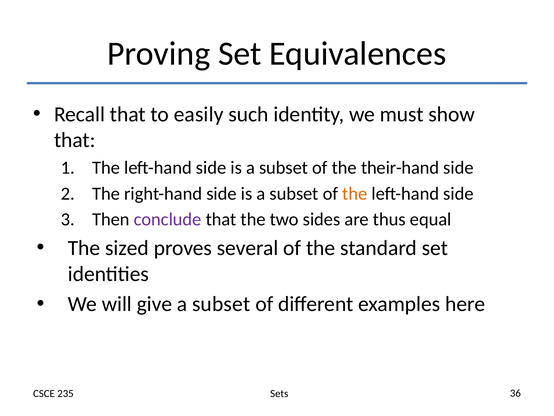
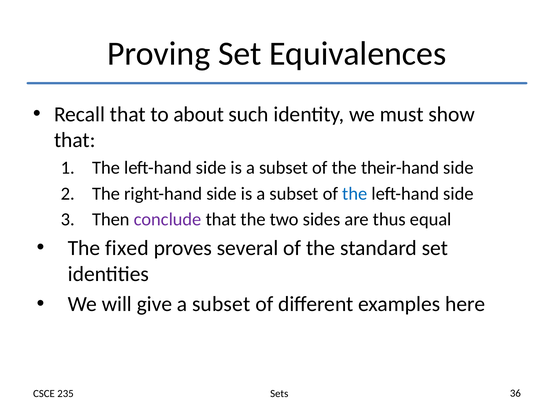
easily: easily -> about
the at (355, 193) colour: orange -> blue
sized: sized -> fixed
